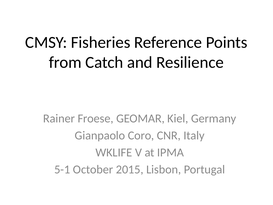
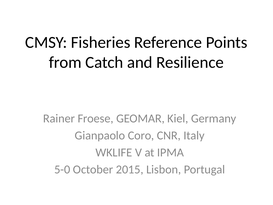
5-1: 5-1 -> 5-0
